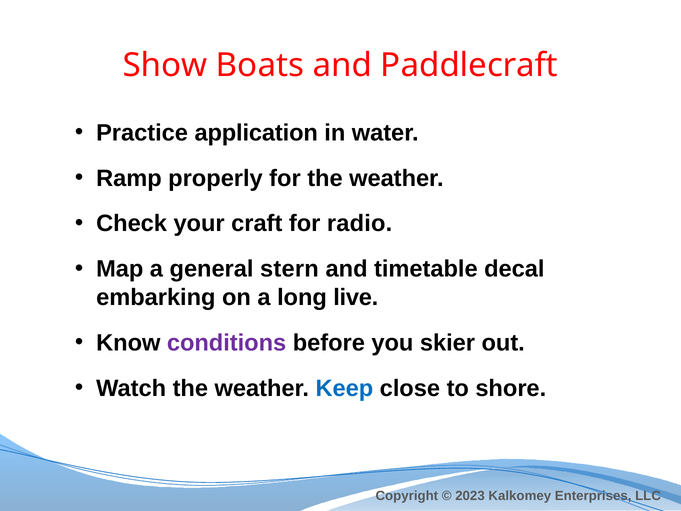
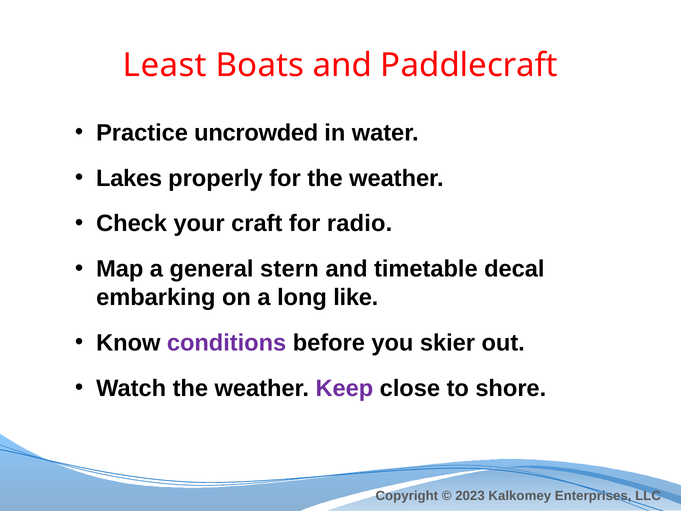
Show: Show -> Least
application: application -> uncrowded
Ramp: Ramp -> Lakes
live: live -> like
Keep colour: blue -> purple
